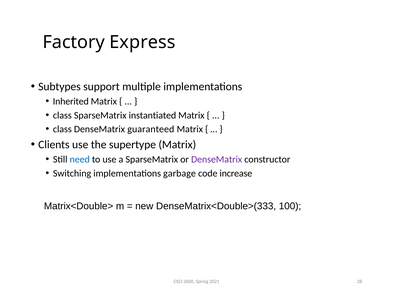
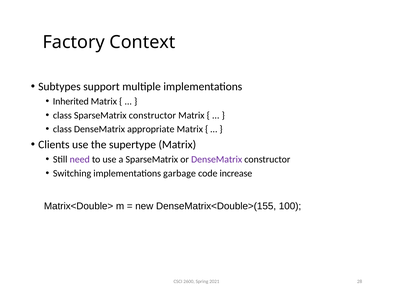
Express: Express -> Context
SparseMatrix instantiated: instantiated -> constructor
guaranteed: guaranteed -> appropriate
need colour: blue -> purple
DenseMatrix<Double>(333: DenseMatrix<Double>(333 -> DenseMatrix<Double>(155
